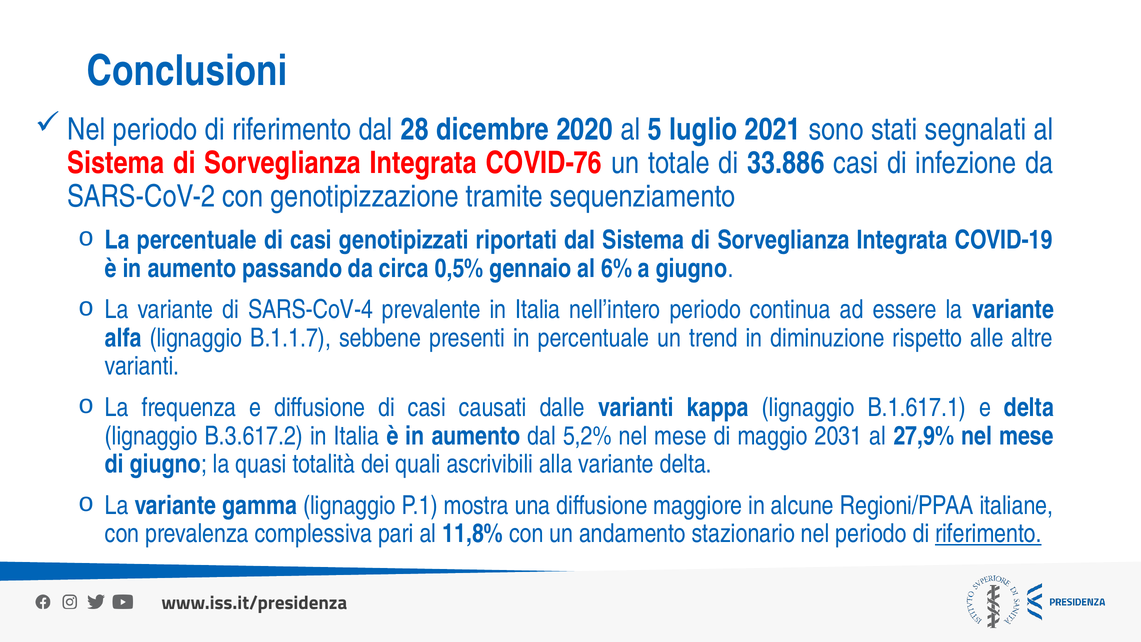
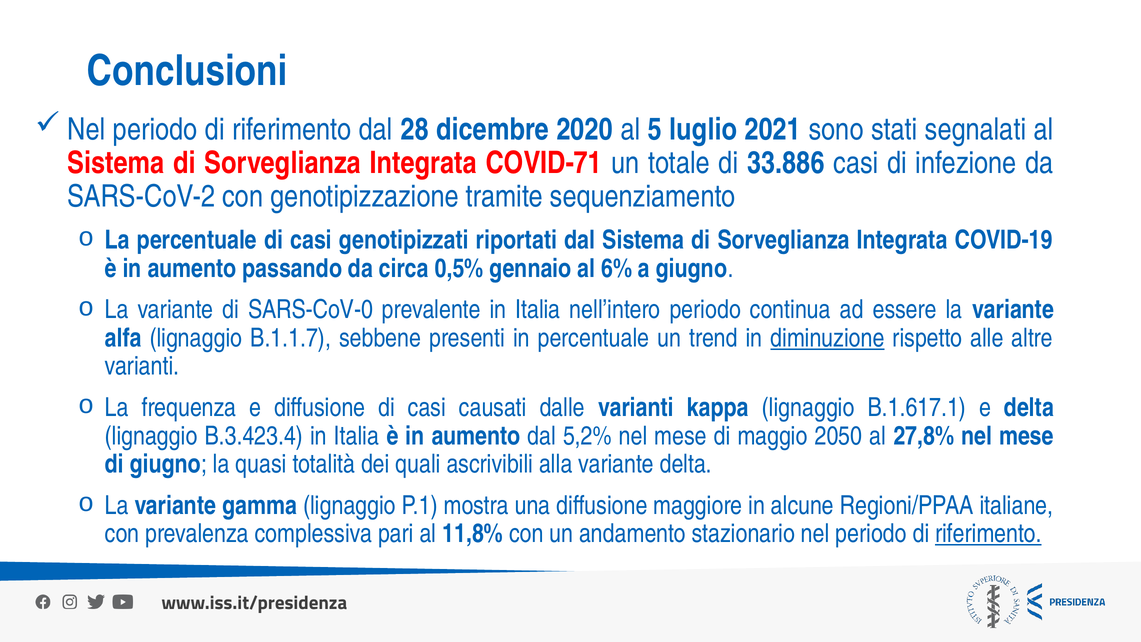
COVID-76: COVID-76 -> COVID-71
SARS-CoV-4: SARS-CoV-4 -> SARS-CoV-0
diminuzione underline: none -> present
B.3.617.2: B.3.617.2 -> B.3.423.4
2031: 2031 -> 2050
27,9%: 27,9% -> 27,8%
